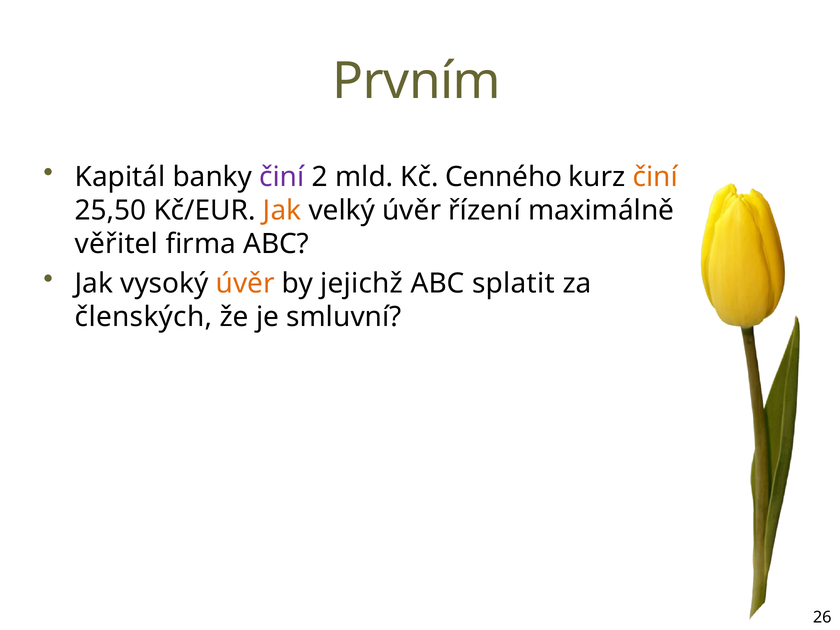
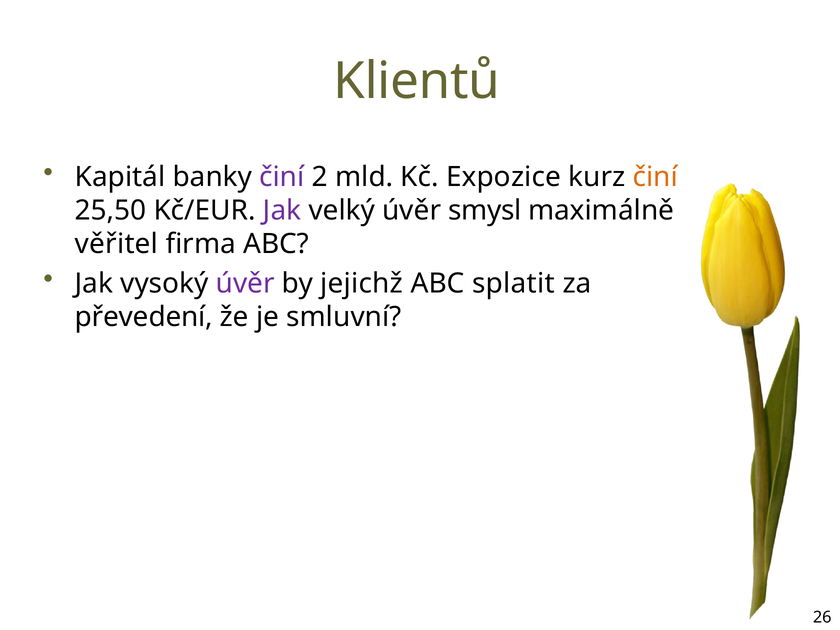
Prvním: Prvním -> Klientů
Cenného: Cenného -> Expozice
Jak at (282, 211) colour: orange -> purple
řízení: řízení -> smysl
úvěr at (245, 283) colour: orange -> purple
členských: členských -> převedení
